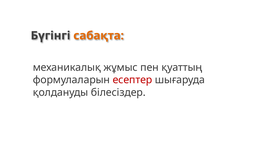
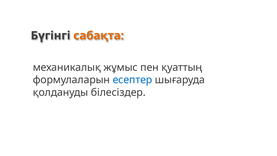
есептер colour: red -> blue
